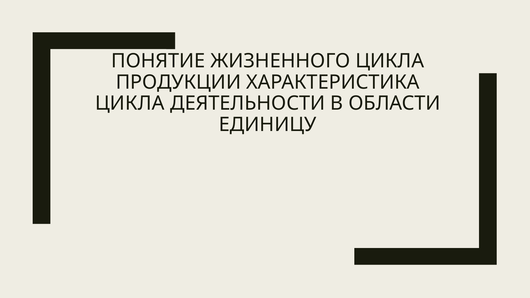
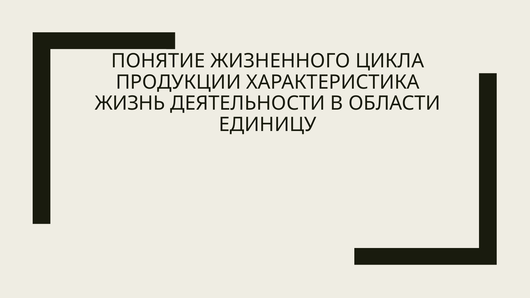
ЦИКЛА at (130, 103): ЦИКЛА -> ЖИЗНЬ
